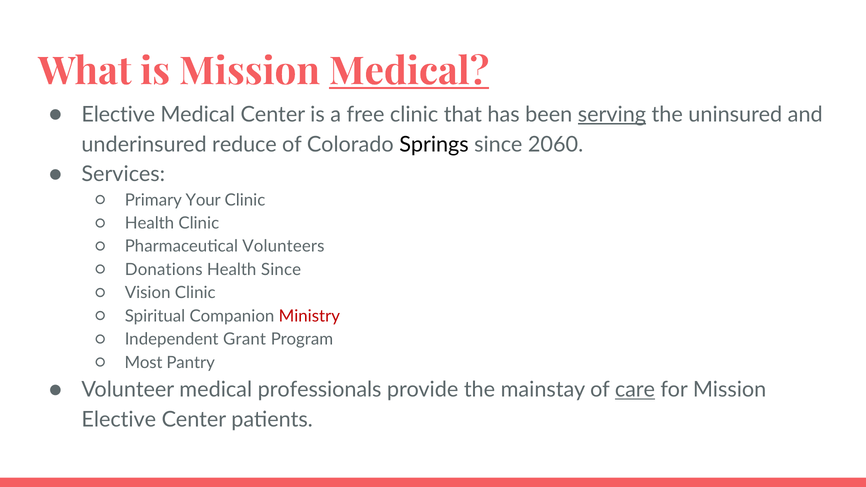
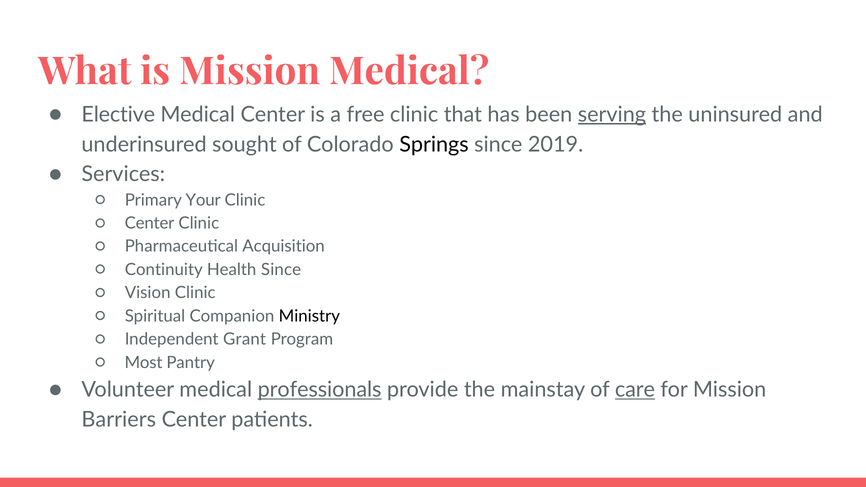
Medical at (409, 72) underline: present -> none
reduce: reduce -> sought
2060: 2060 -> 2019
Health at (149, 223): Health -> Center
Volunteers: Volunteers -> Acquisition
Donations: Donations -> Continuity
Ministry colour: red -> black
professionals underline: none -> present
Elective at (119, 420): Elective -> Barriers
